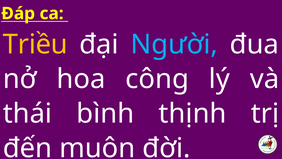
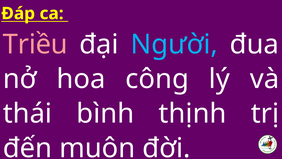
Triều colour: yellow -> pink
